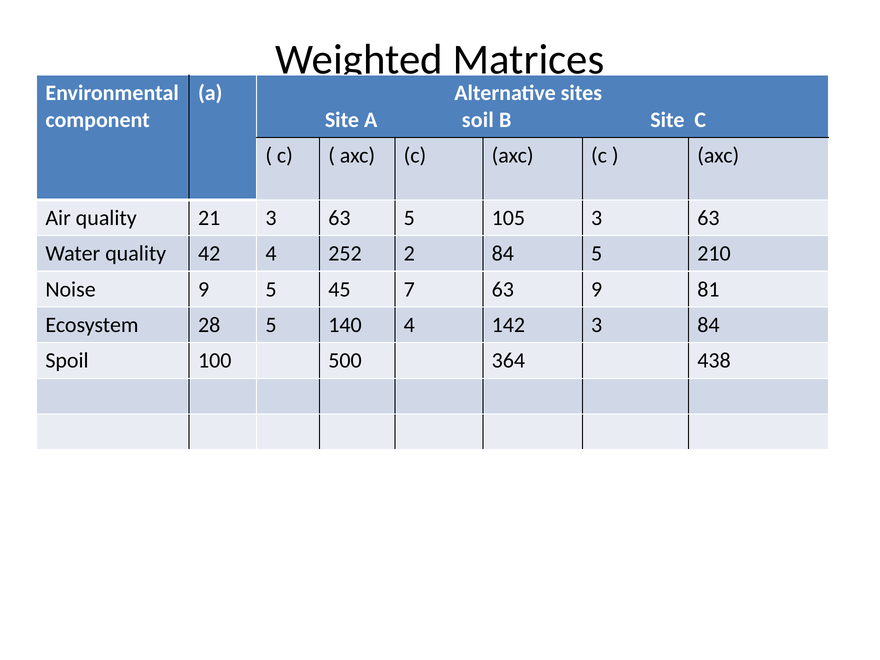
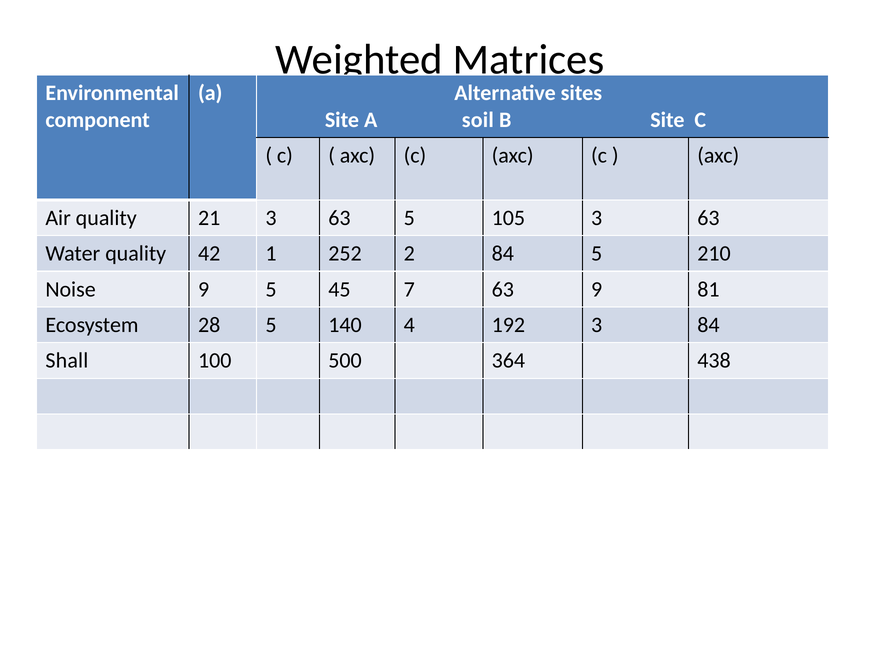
42 4: 4 -> 1
142: 142 -> 192
Spoil: Spoil -> Shall
